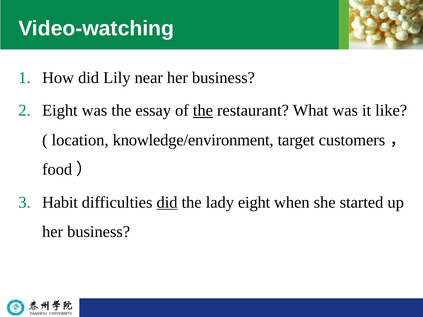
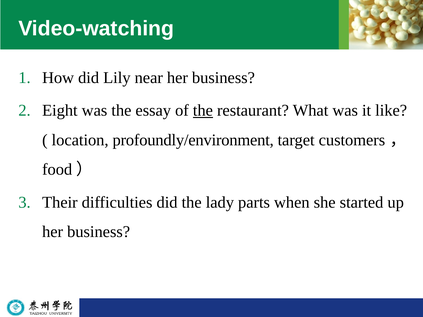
knowledge/environment: knowledge/environment -> profoundly/environment
Habit: Habit -> Their
did at (167, 202) underline: present -> none
lady eight: eight -> parts
